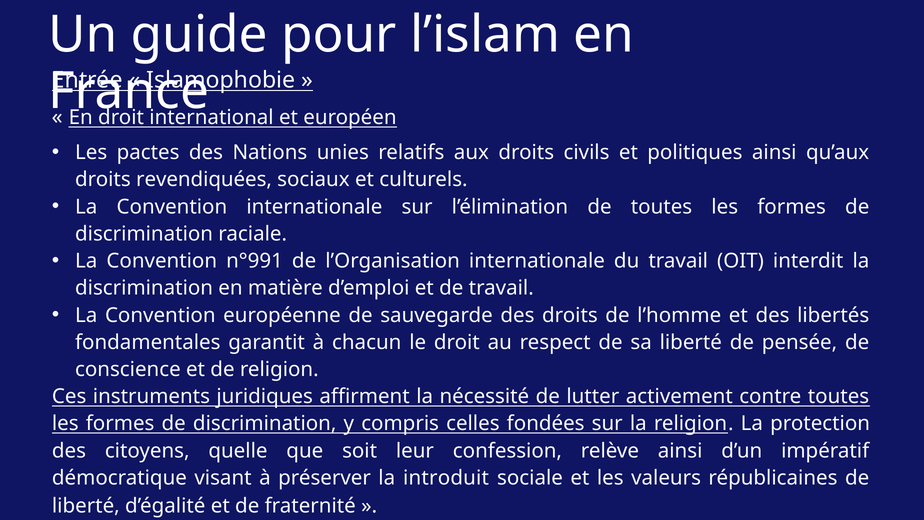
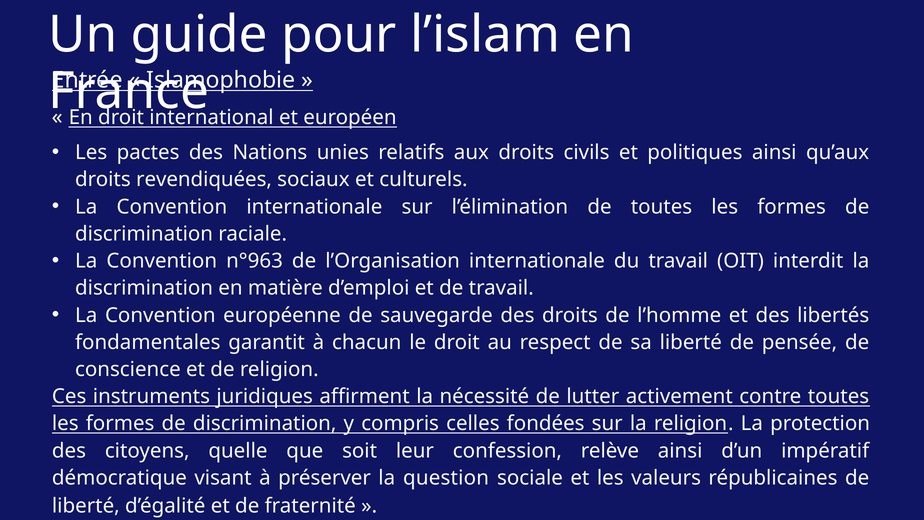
n°991: n°991 -> n°963
introduit: introduit -> question
